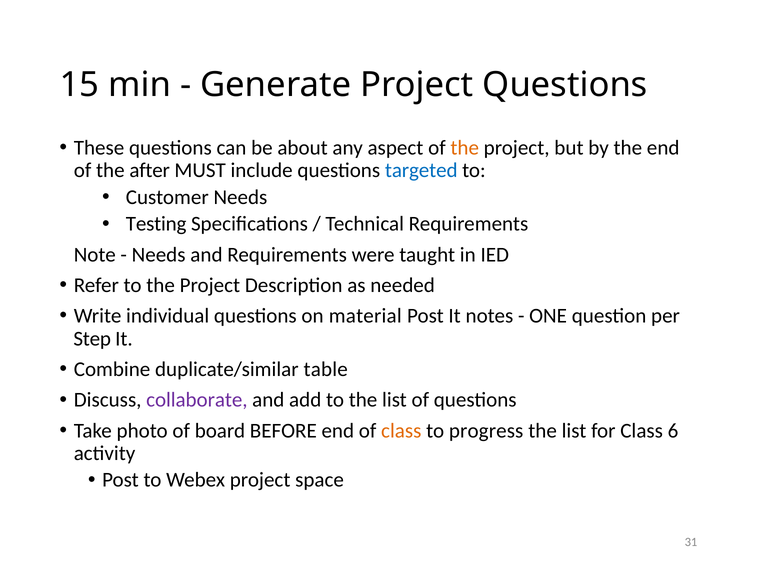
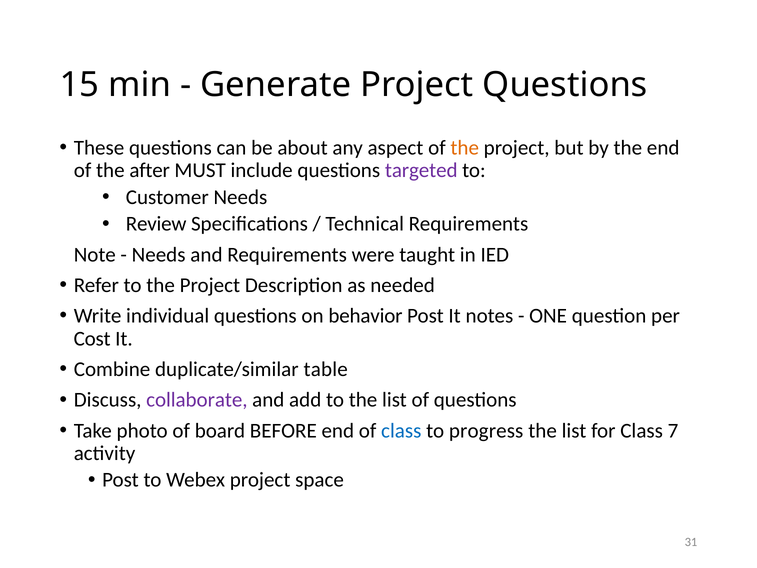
targeted colour: blue -> purple
Testing: Testing -> Review
material: material -> behavior
Step: Step -> Cost
class at (401, 430) colour: orange -> blue
6: 6 -> 7
